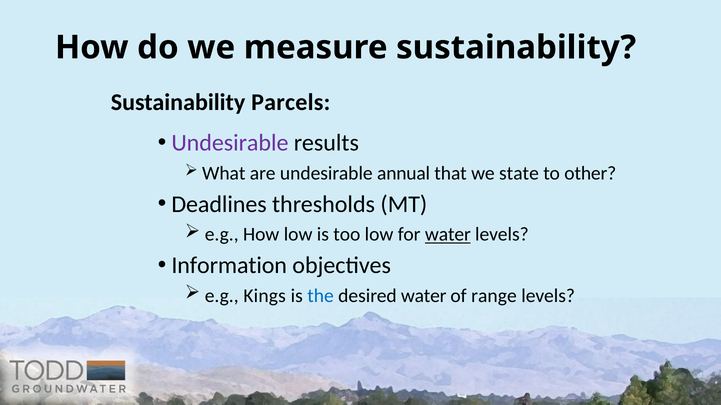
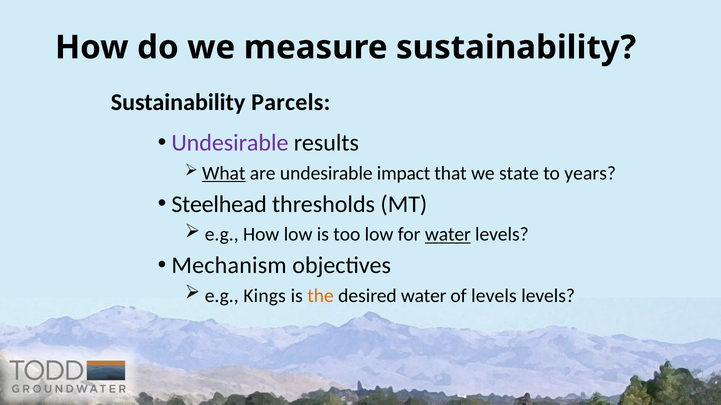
What underline: none -> present
annual: annual -> impact
other: other -> years
Deadlines: Deadlines -> Steelhead
Information: Information -> Mechanism
the colour: blue -> orange
of range: range -> levels
